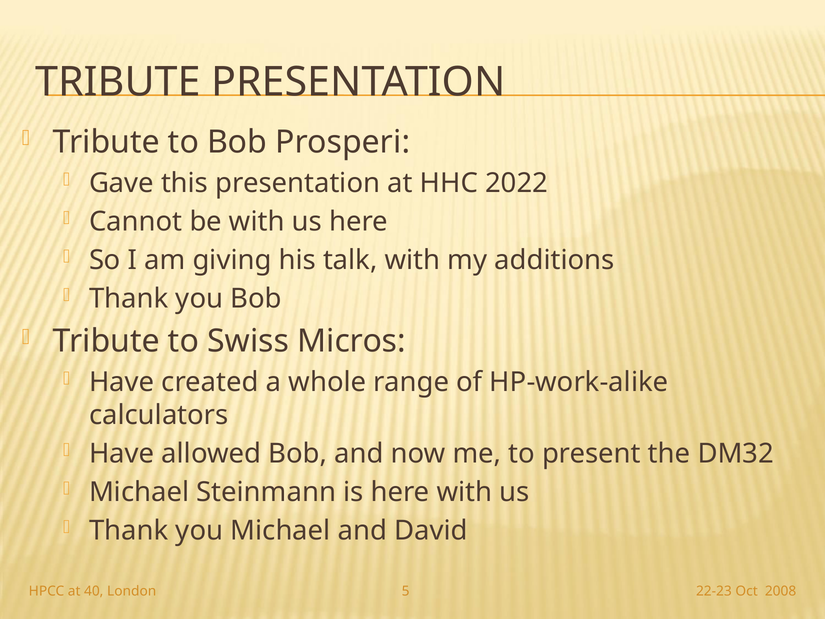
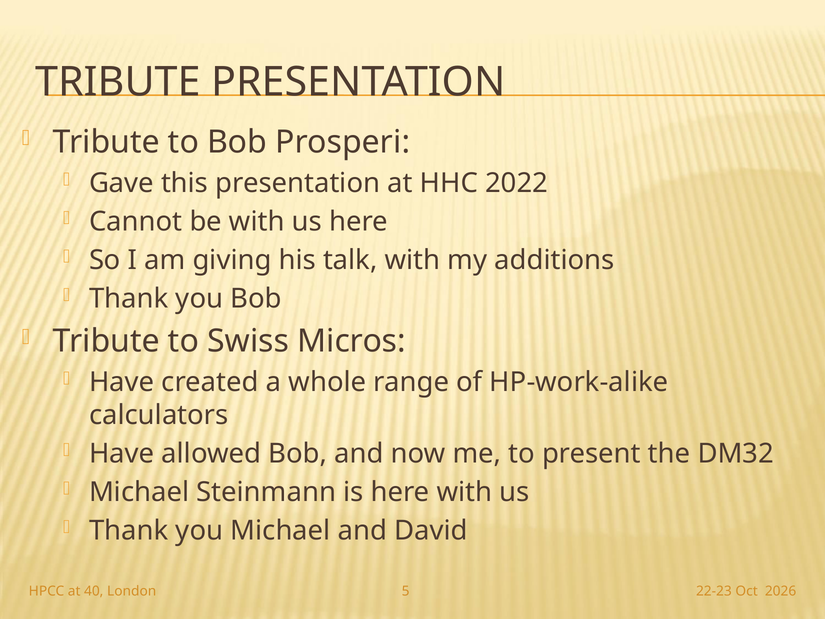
2008: 2008 -> 2026
